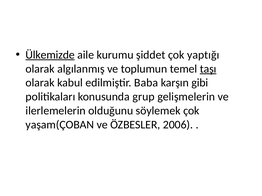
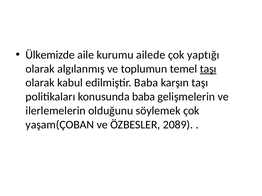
Ülkemizde underline: present -> none
şiddet: şiddet -> ailede
karşın gibi: gibi -> taşı
konusunda grup: grup -> baba
2006: 2006 -> 2089
